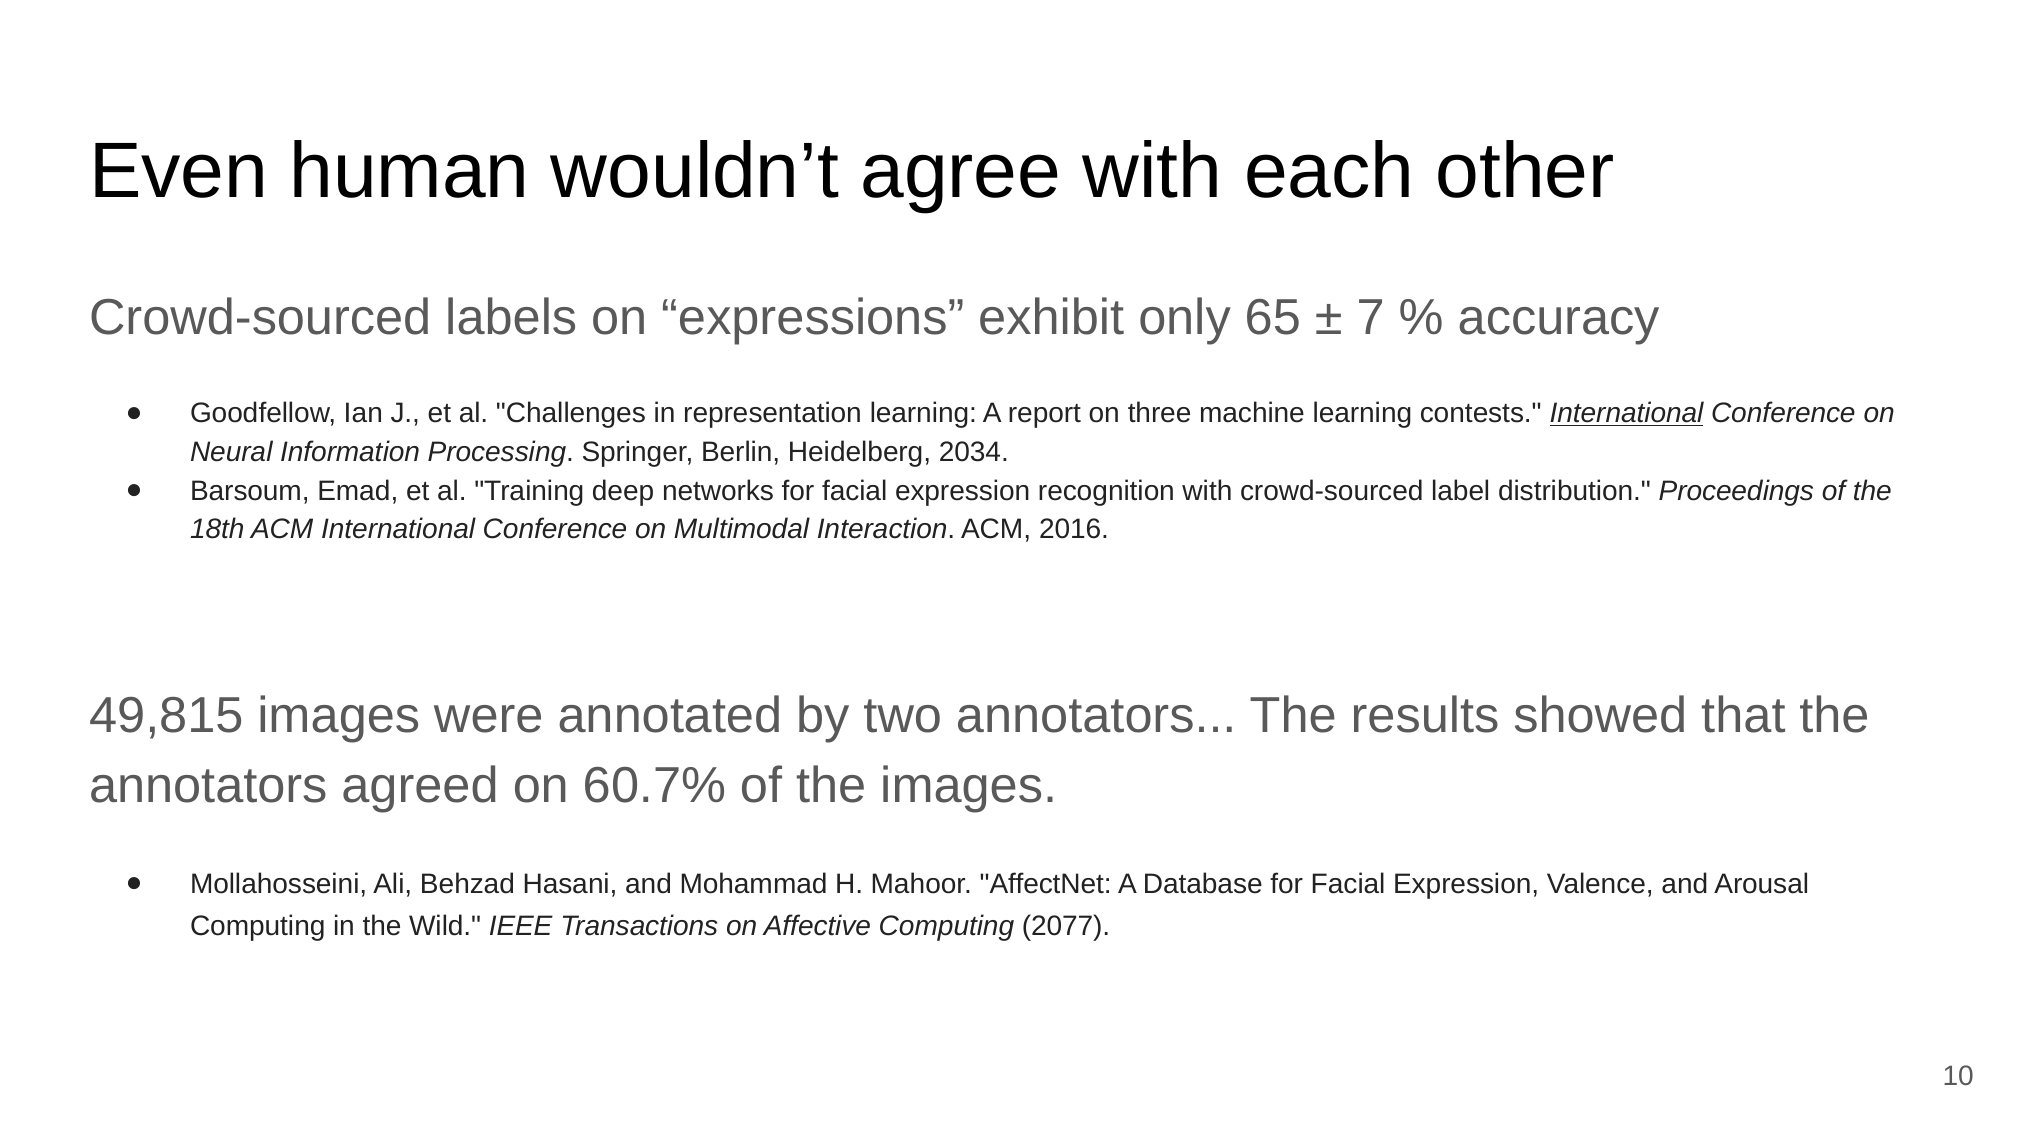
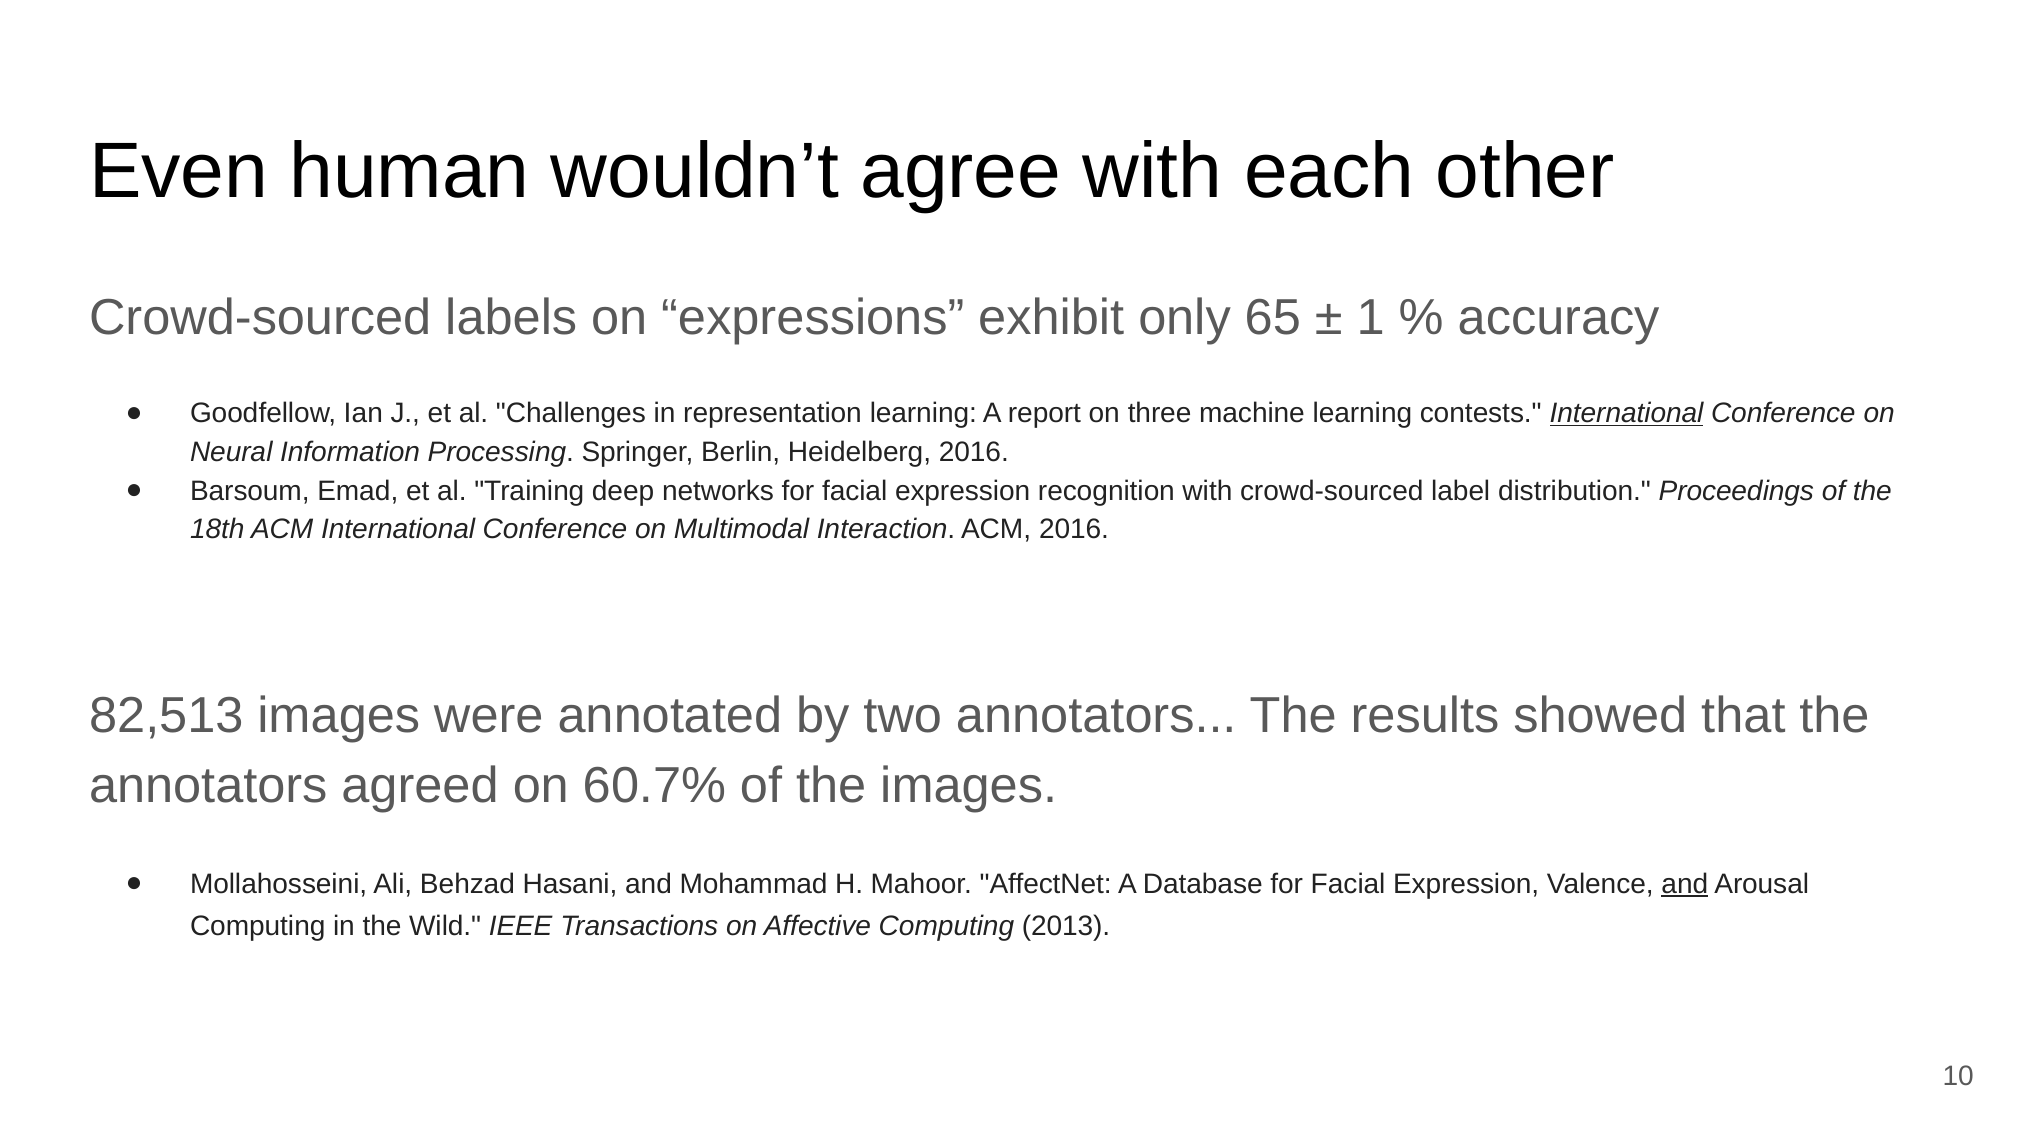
7: 7 -> 1
Heidelberg 2034: 2034 -> 2016
49,815: 49,815 -> 82,513
and at (1685, 884) underline: none -> present
2077: 2077 -> 2013
